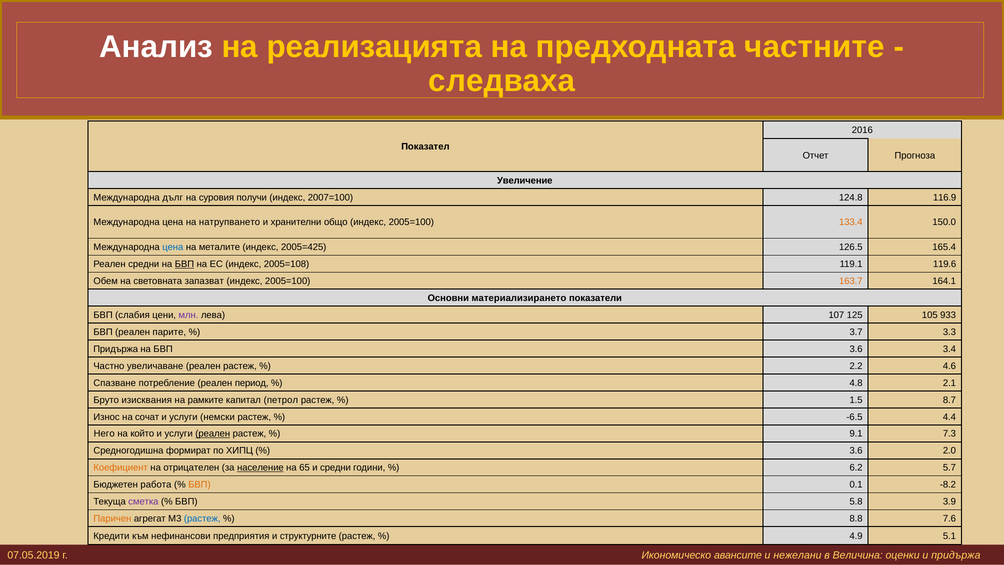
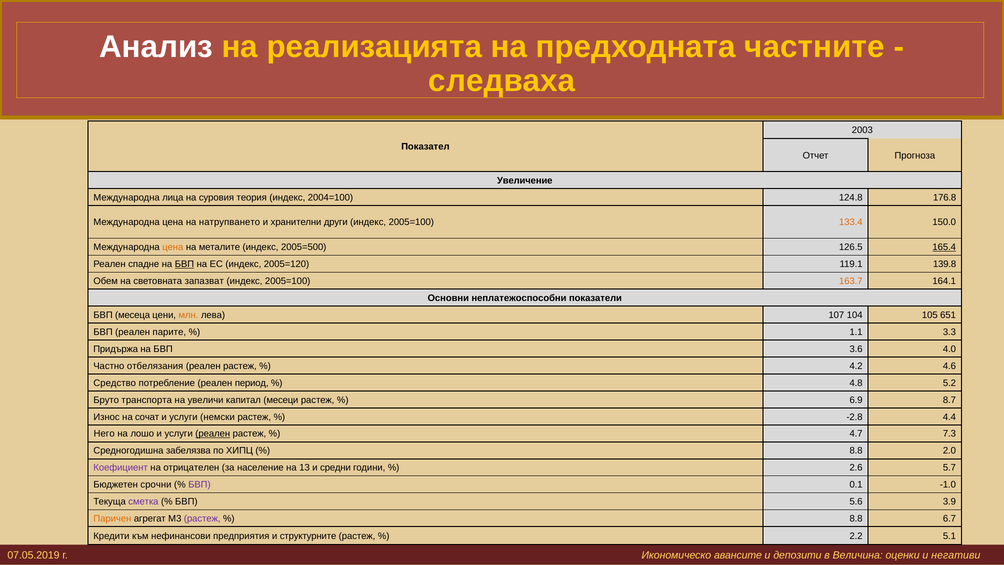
2016: 2016 -> 2003
дълг: дълг -> лица
получи: получи -> теория
2007=100: 2007=100 -> 2004=100
116.9: 116.9 -> 176.8
общо: общо -> други
цена at (173, 247) colour: blue -> orange
2005=425: 2005=425 -> 2005=500
165.4 underline: none -> present
Реален средни: средни -> спадне
2005=108: 2005=108 -> 2005=120
119.6: 119.6 -> 139.8
материализирането: материализирането -> неплатежоспособни
слабия: слабия -> месеца
млн colour: purple -> orange
125: 125 -> 104
933: 933 -> 651
3.7: 3.7 -> 1.1
3.4: 3.4 -> 4.0
увеличаване: увеличаване -> отбелязания
2.2: 2.2 -> 4.2
Спазване: Спазване -> Средство
2.1: 2.1 -> 5.2
изисквания: изисквания -> транспорта
рамките: рамките -> увеличи
петрол: петрол -> месеци
1.5: 1.5 -> 6.9
-6.5: -6.5 -> -2.8
който: който -> лошо
9.1: 9.1 -> 4.7
формират: формират -> забелязва
3.6 at (856, 451): 3.6 -> 8.8
Коефициент colour: orange -> purple
население underline: present -> none
65: 65 -> 13
6.2: 6.2 -> 2.6
работа: работа -> срочни
БВП at (199, 485) colour: orange -> purple
-8.2: -8.2 -> -1.0
5.8: 5.8 -> 5.6
растеж at (202, 518) colour: blue -> purple
7.6: 7.6 -> 6.7
4.9: 4.9 -> 2.2
нежелани: нежелани -> депозити
и придържа: придържа -> негативи
